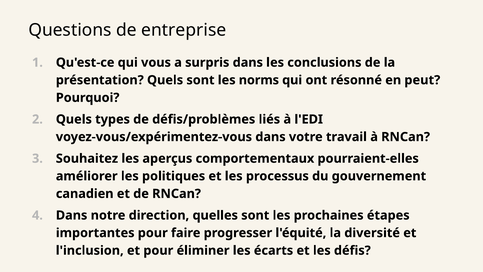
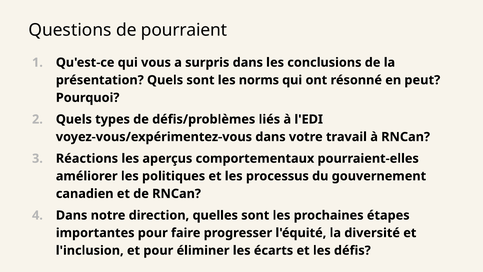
entreprise: entreprise -> pourraient
Souhaitez: Souhaitez -> Réactions
